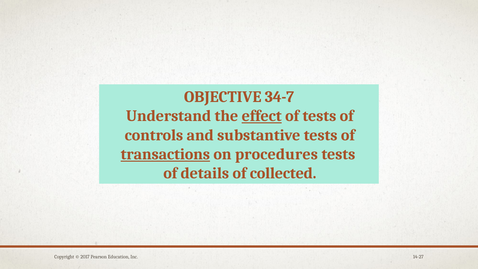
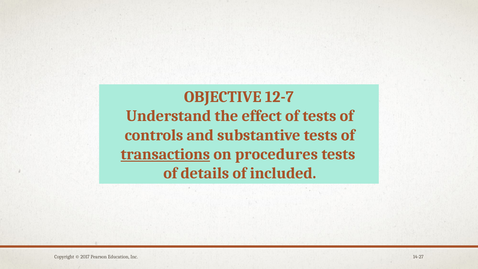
34-7: 34-7 -> 12-7
effect underline: present -> none
collected: collected -> included
